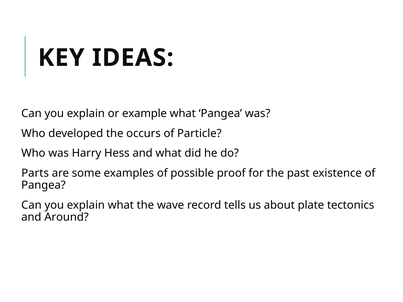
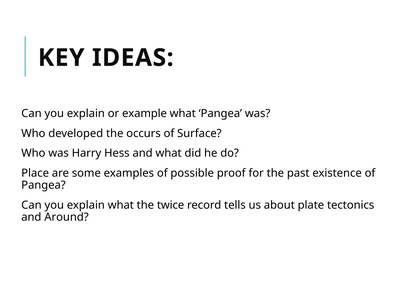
Particle: Particle -> Surface
Parts: Parts -> Place
wave: wave -> twice
